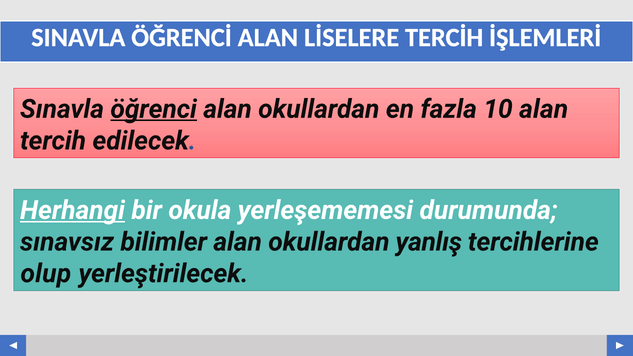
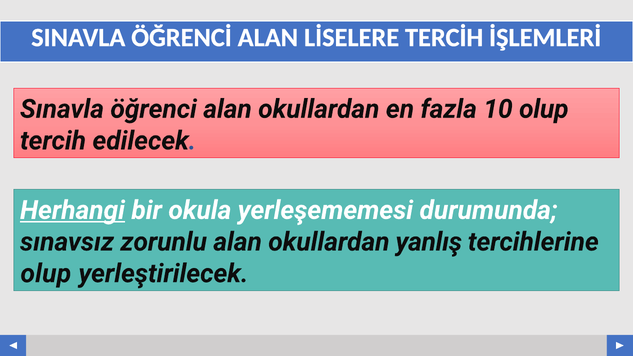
öğrenci underline: present -> none
10 alan: alan -> olup
bilimler: bilimler -> zorunlu
